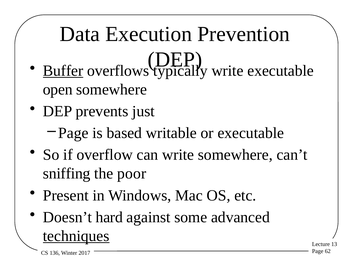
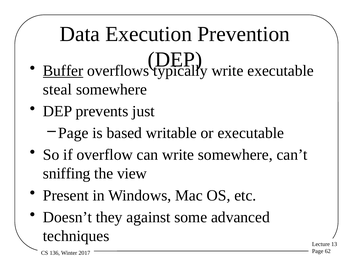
open: open -> steal
poor: poor -> view
hard: hard -> they
techniques underline: present -> none
